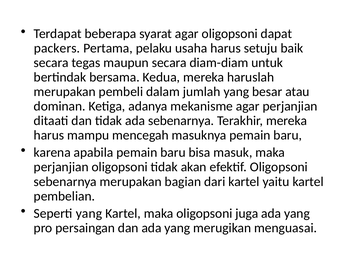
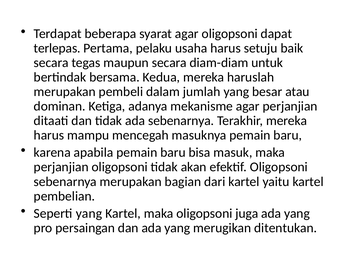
packers: packers -> terlepas
menguasai: menguasai -> ditentukan
